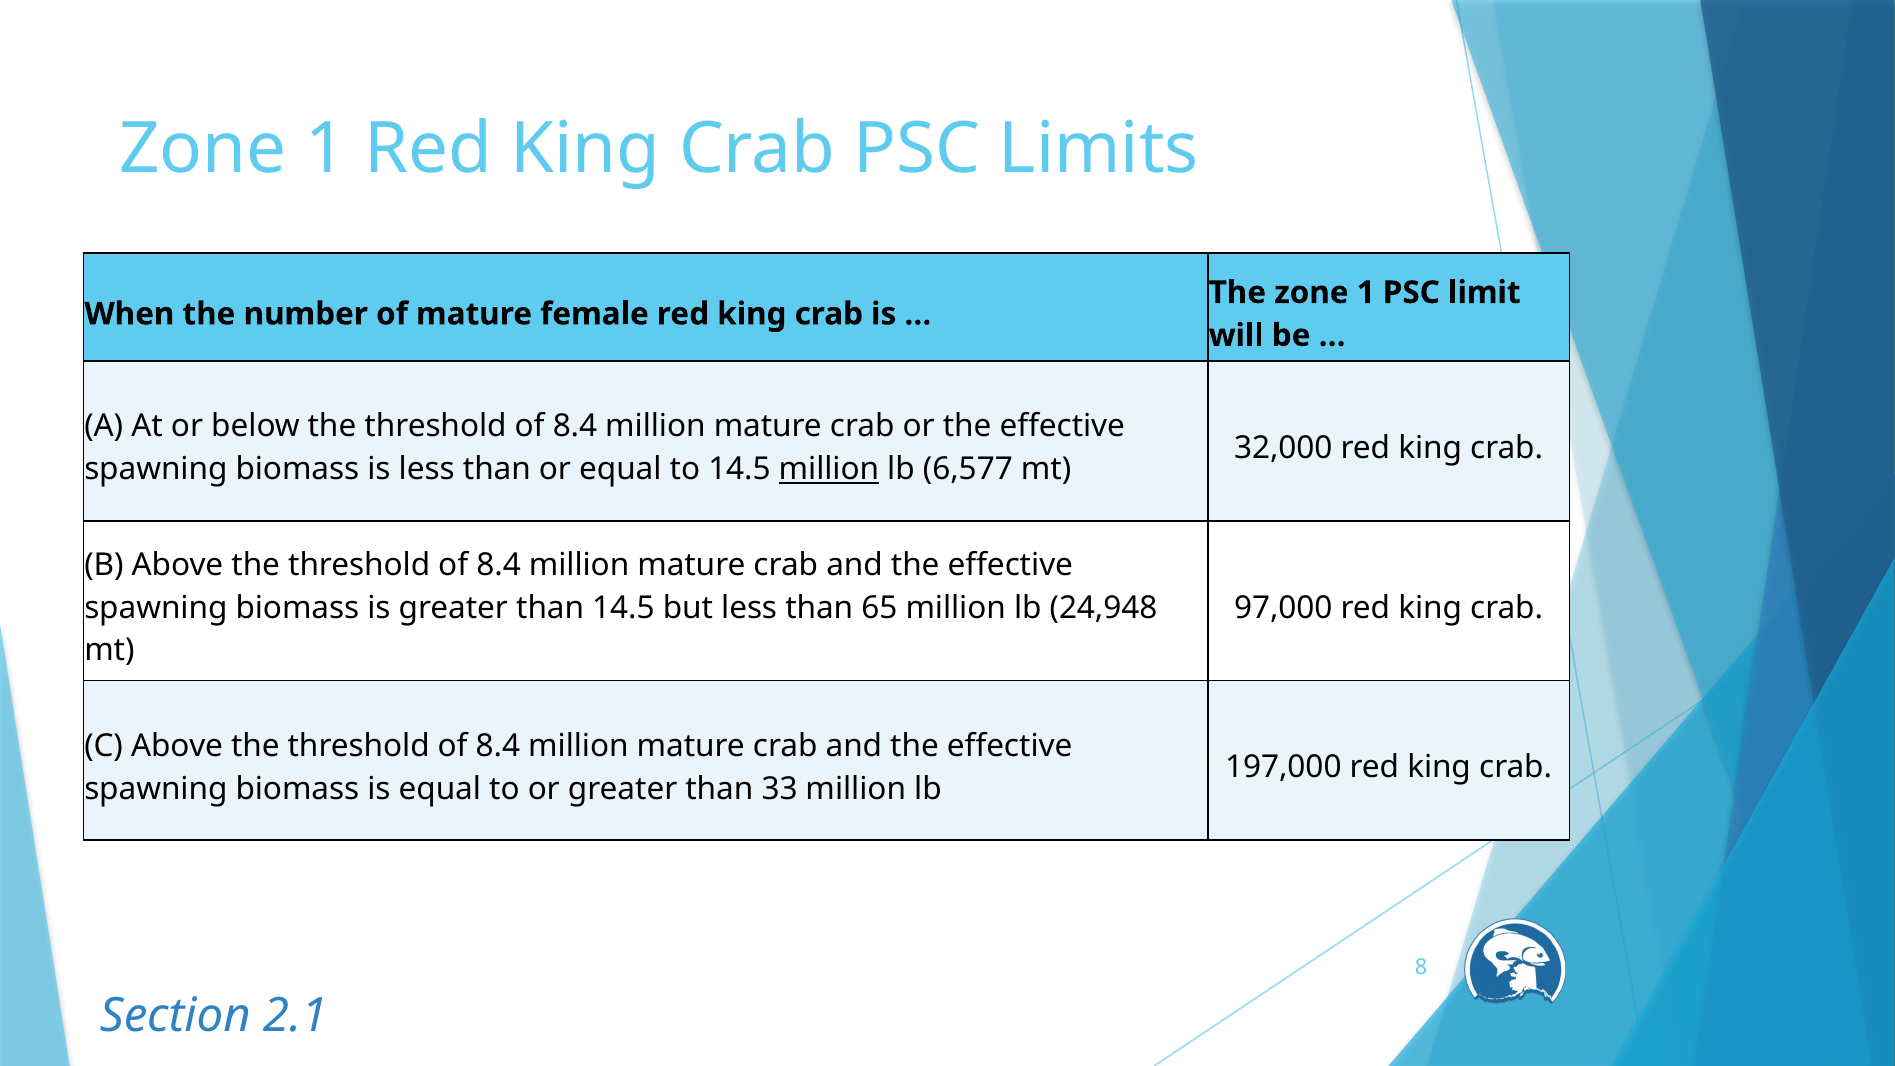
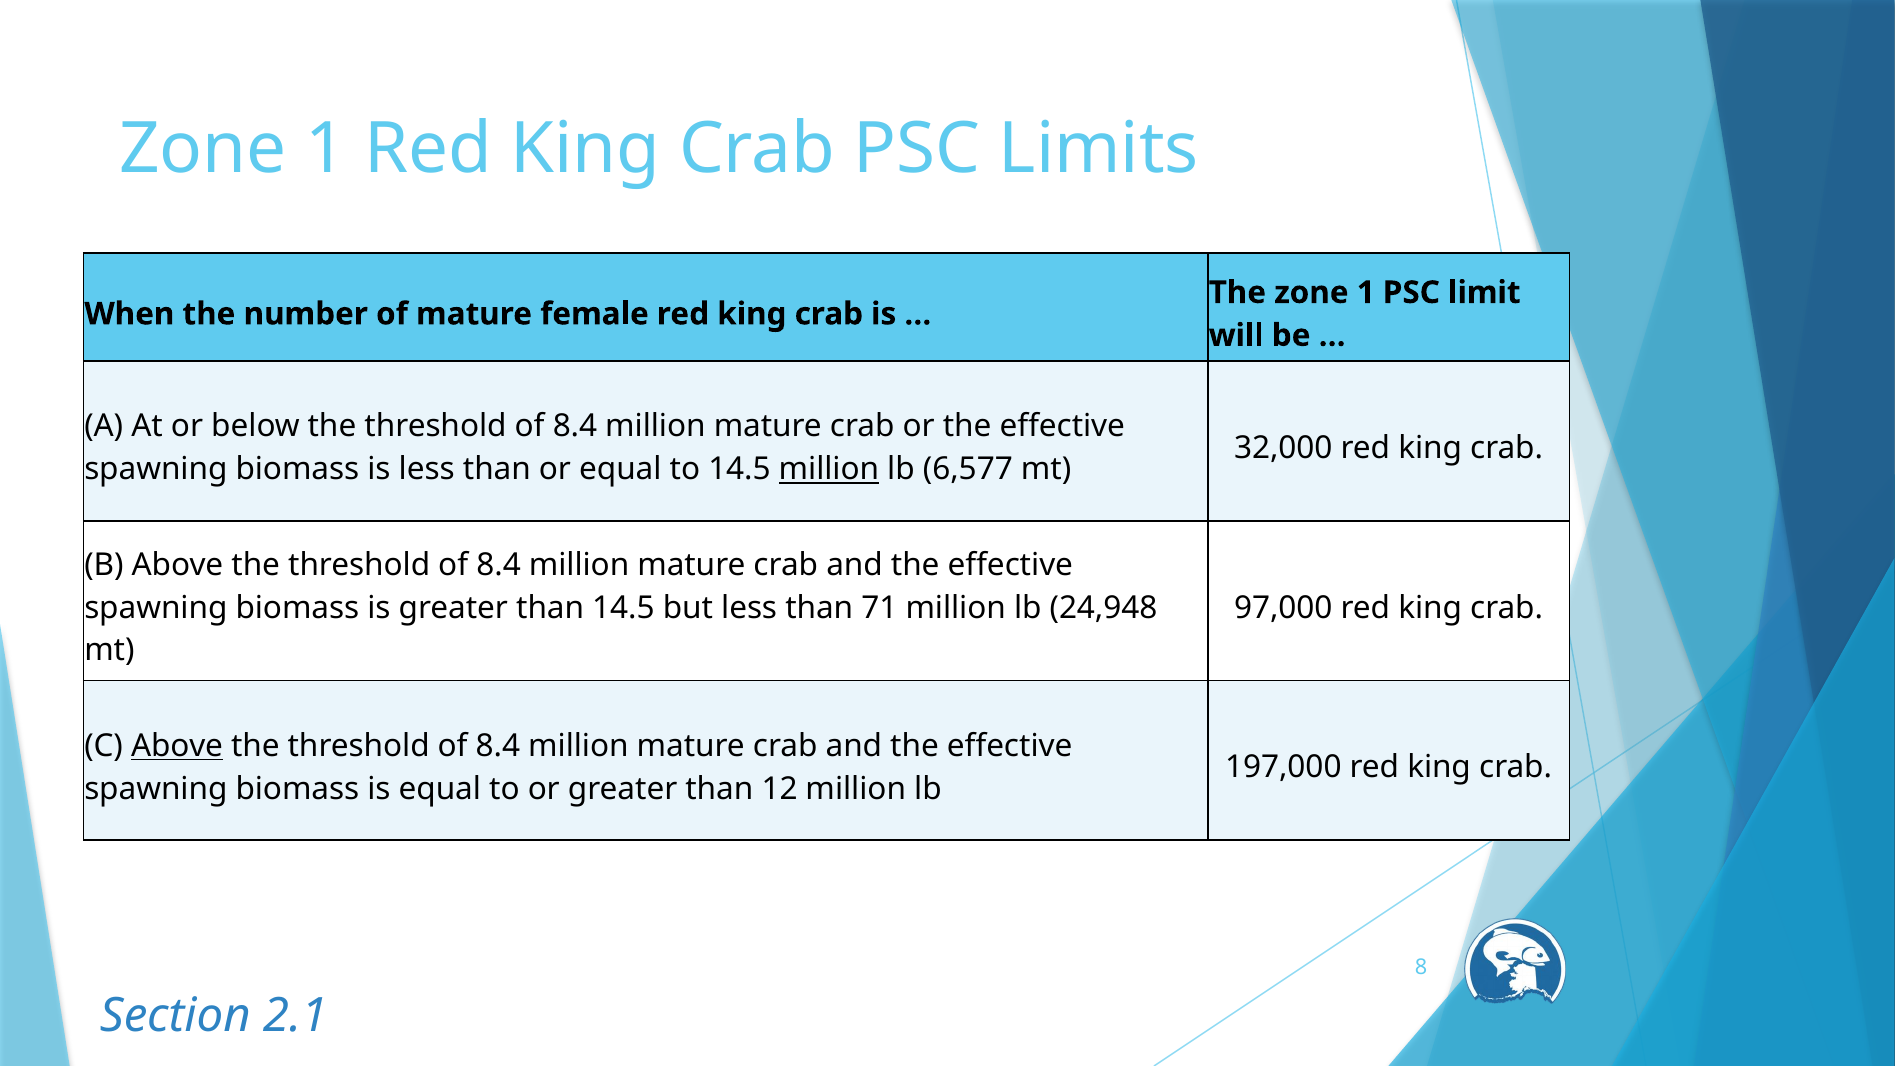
65: 65 -> 71
Above at (177, 746) underline: none -> present
33: 33 -> 12
